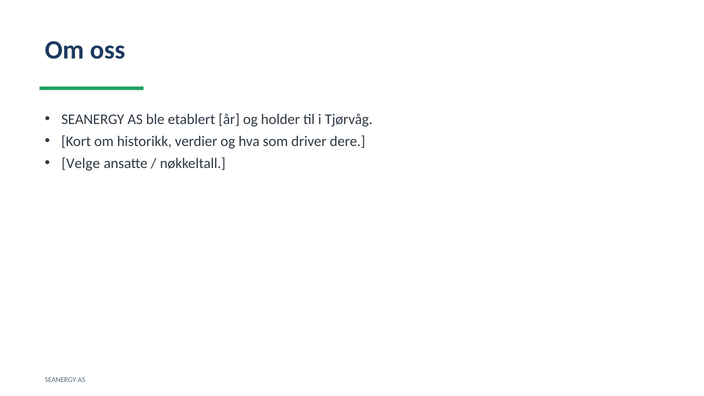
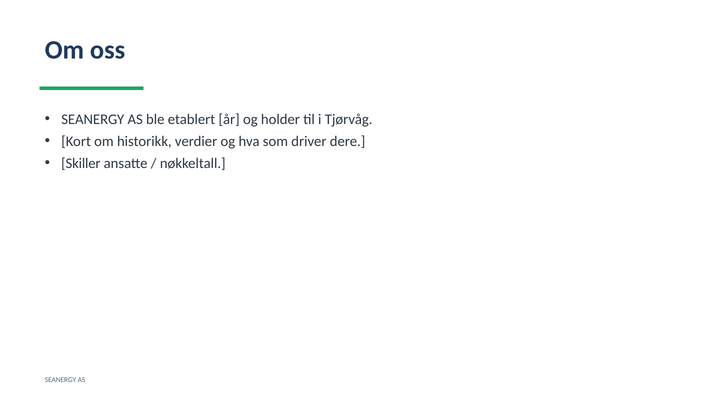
Velge: Velge -> Skiller
